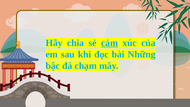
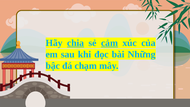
chia underline: none -> present
